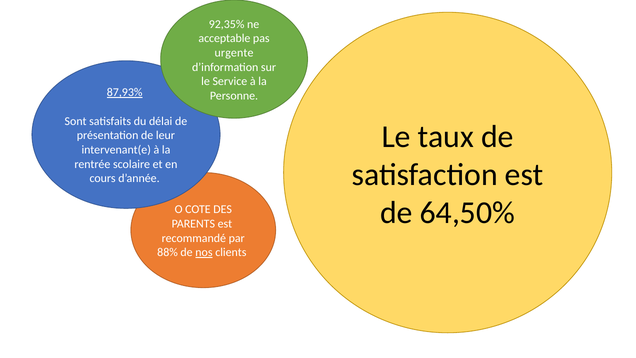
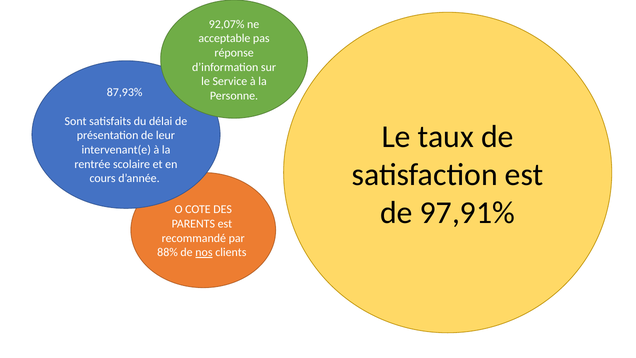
92,35%: 92,35% -> 92,07%
urgente: urgente -> réponse
87,93% underline: present -> none
64,50%: 64,50% -> 97,91%
